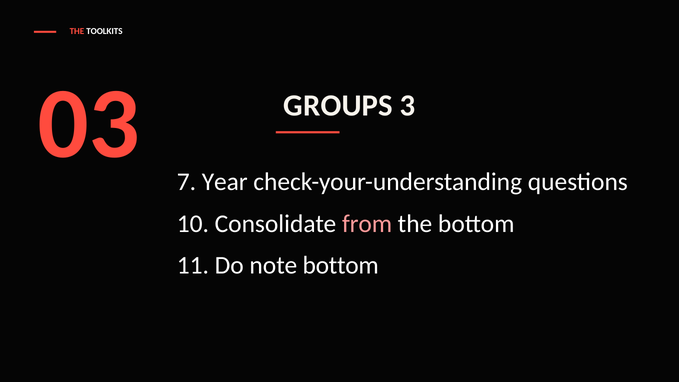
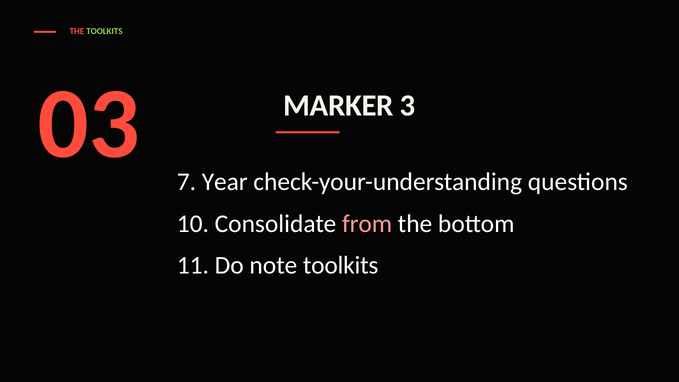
TOOLKITS at (104, 31) colour: white -> light green
GROUPS: GROUPS -> MARKER
note bottom: bottom -> toolkits
